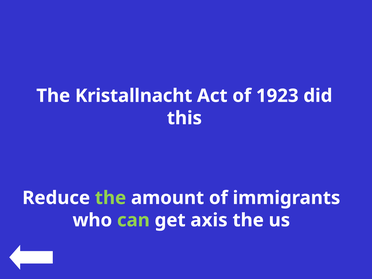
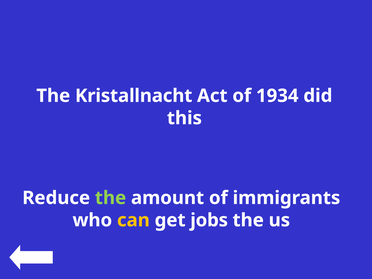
1923: 1923 -> 1934
can colour: light green -> yellow
axis: axis -> jobs
